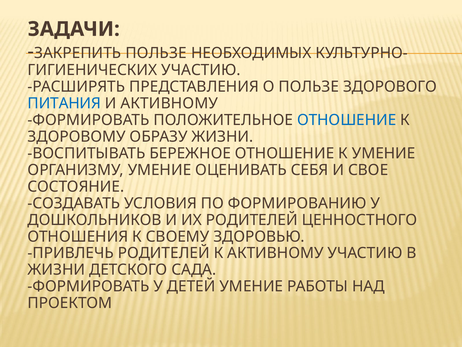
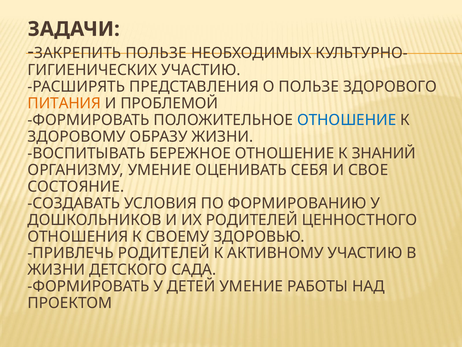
ПИТАНИЯ colour: blue -> orange
И АКТИВНОМУ: АКТИВНОМУ -> ПРОБЛЕМОЙ
К УМЕНИЕ: УМЕНИЕ -> ЗНАНИЙ
